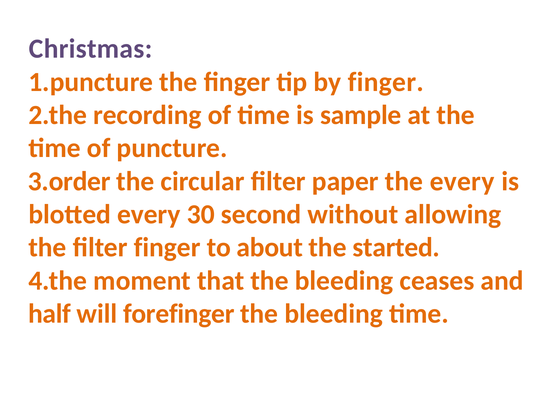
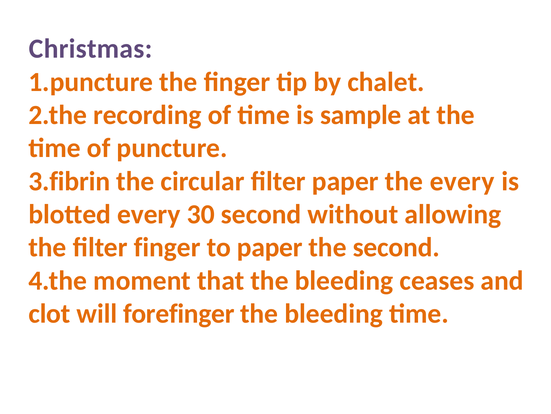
by finger: finger -> chalet
3.order: 3.order -> 3.fibrin
to about: about -> paper
the started: started -> second
half: half -> clot
